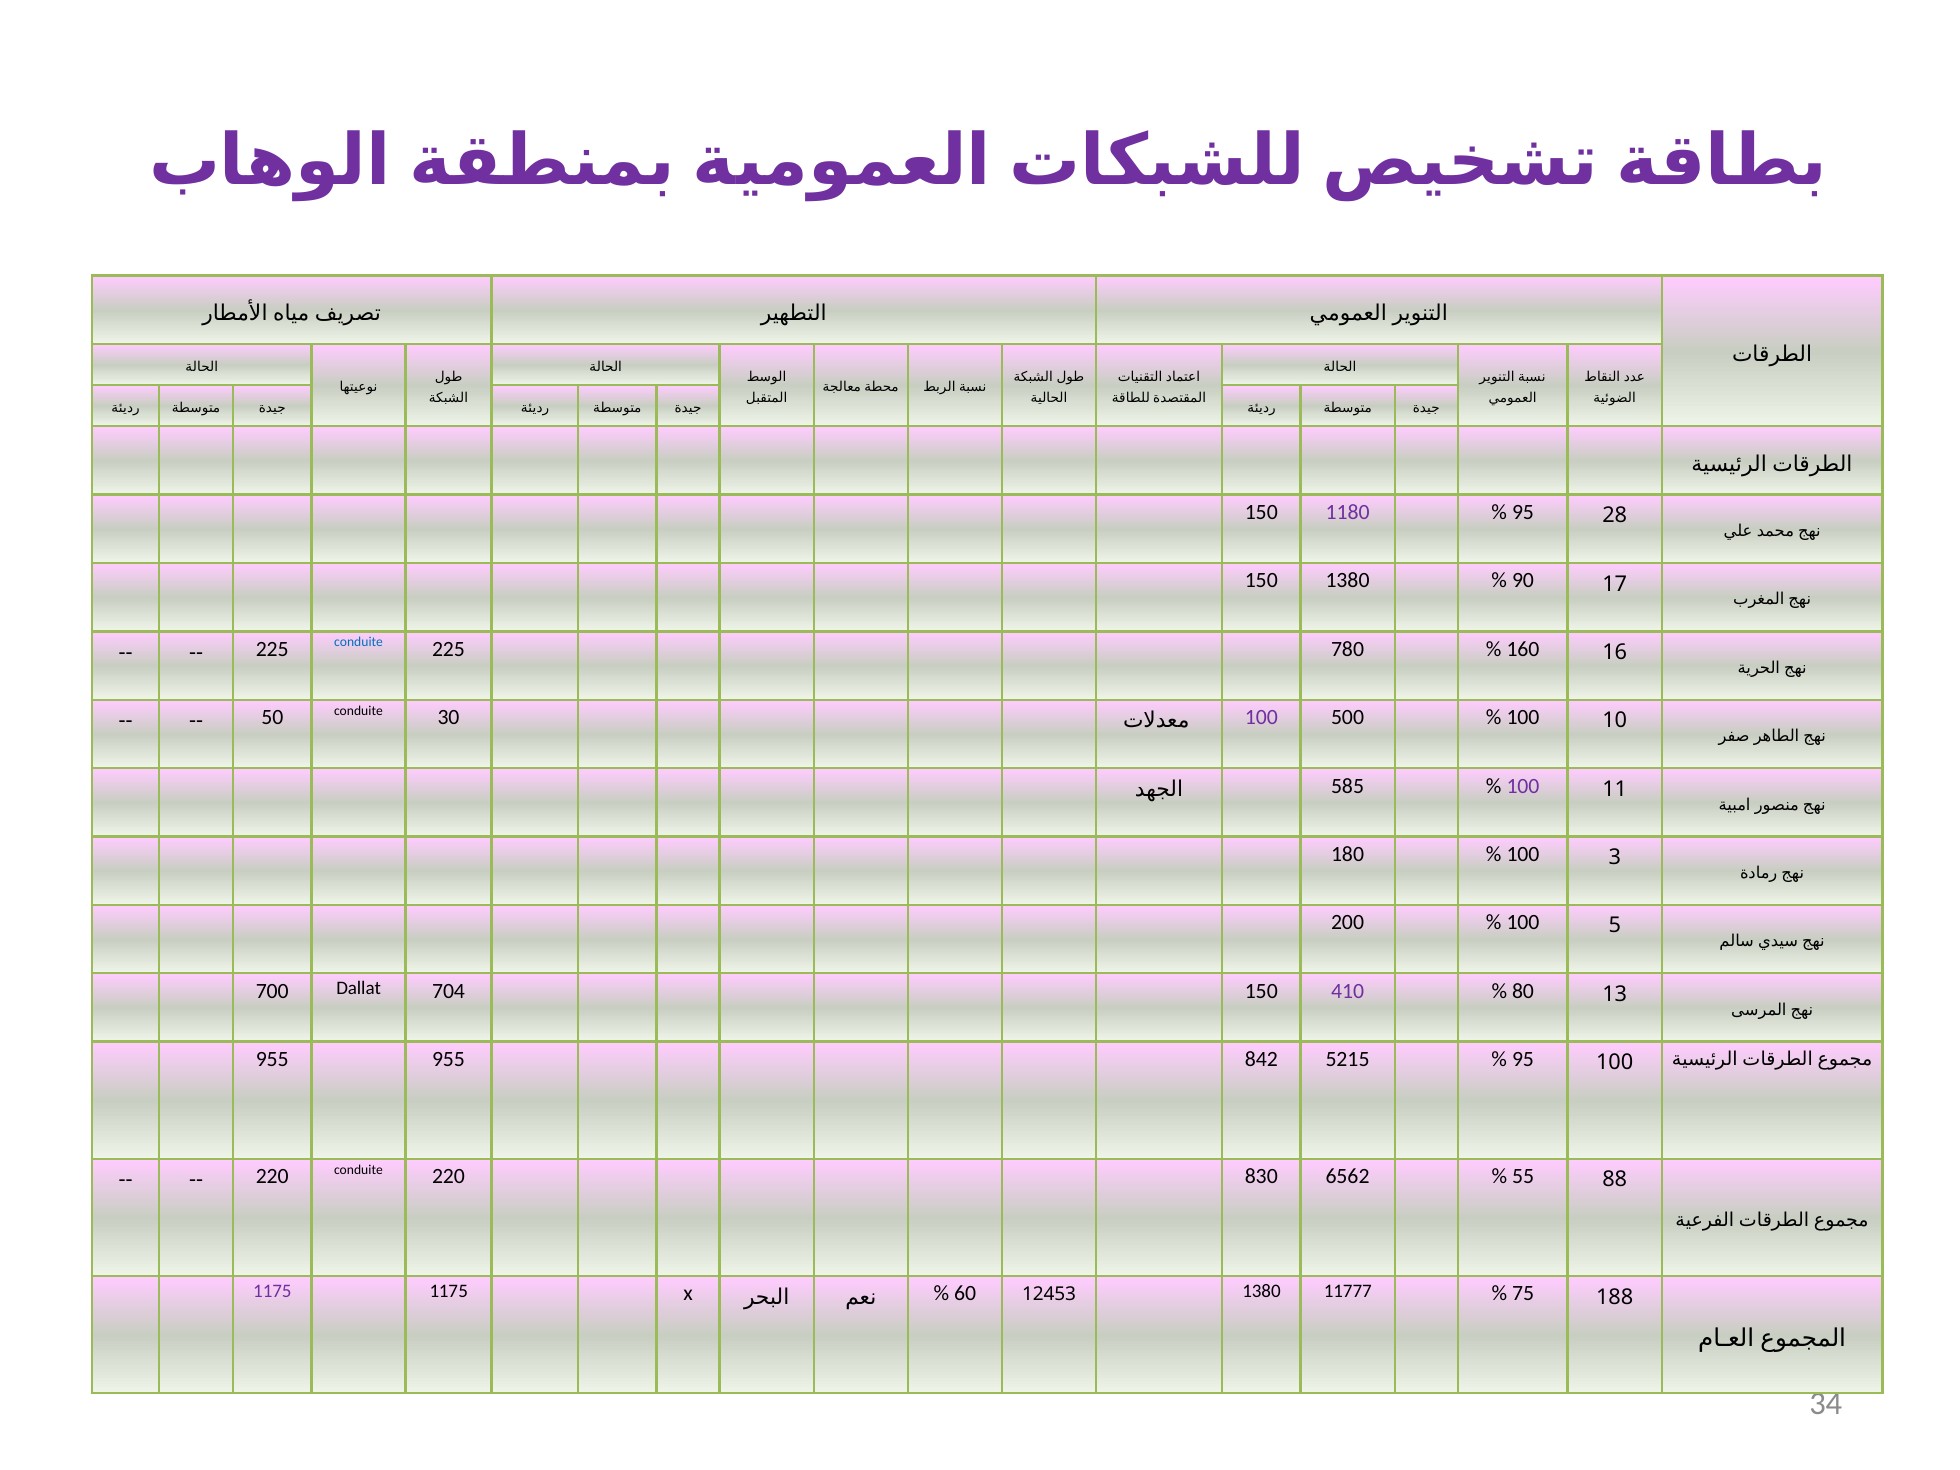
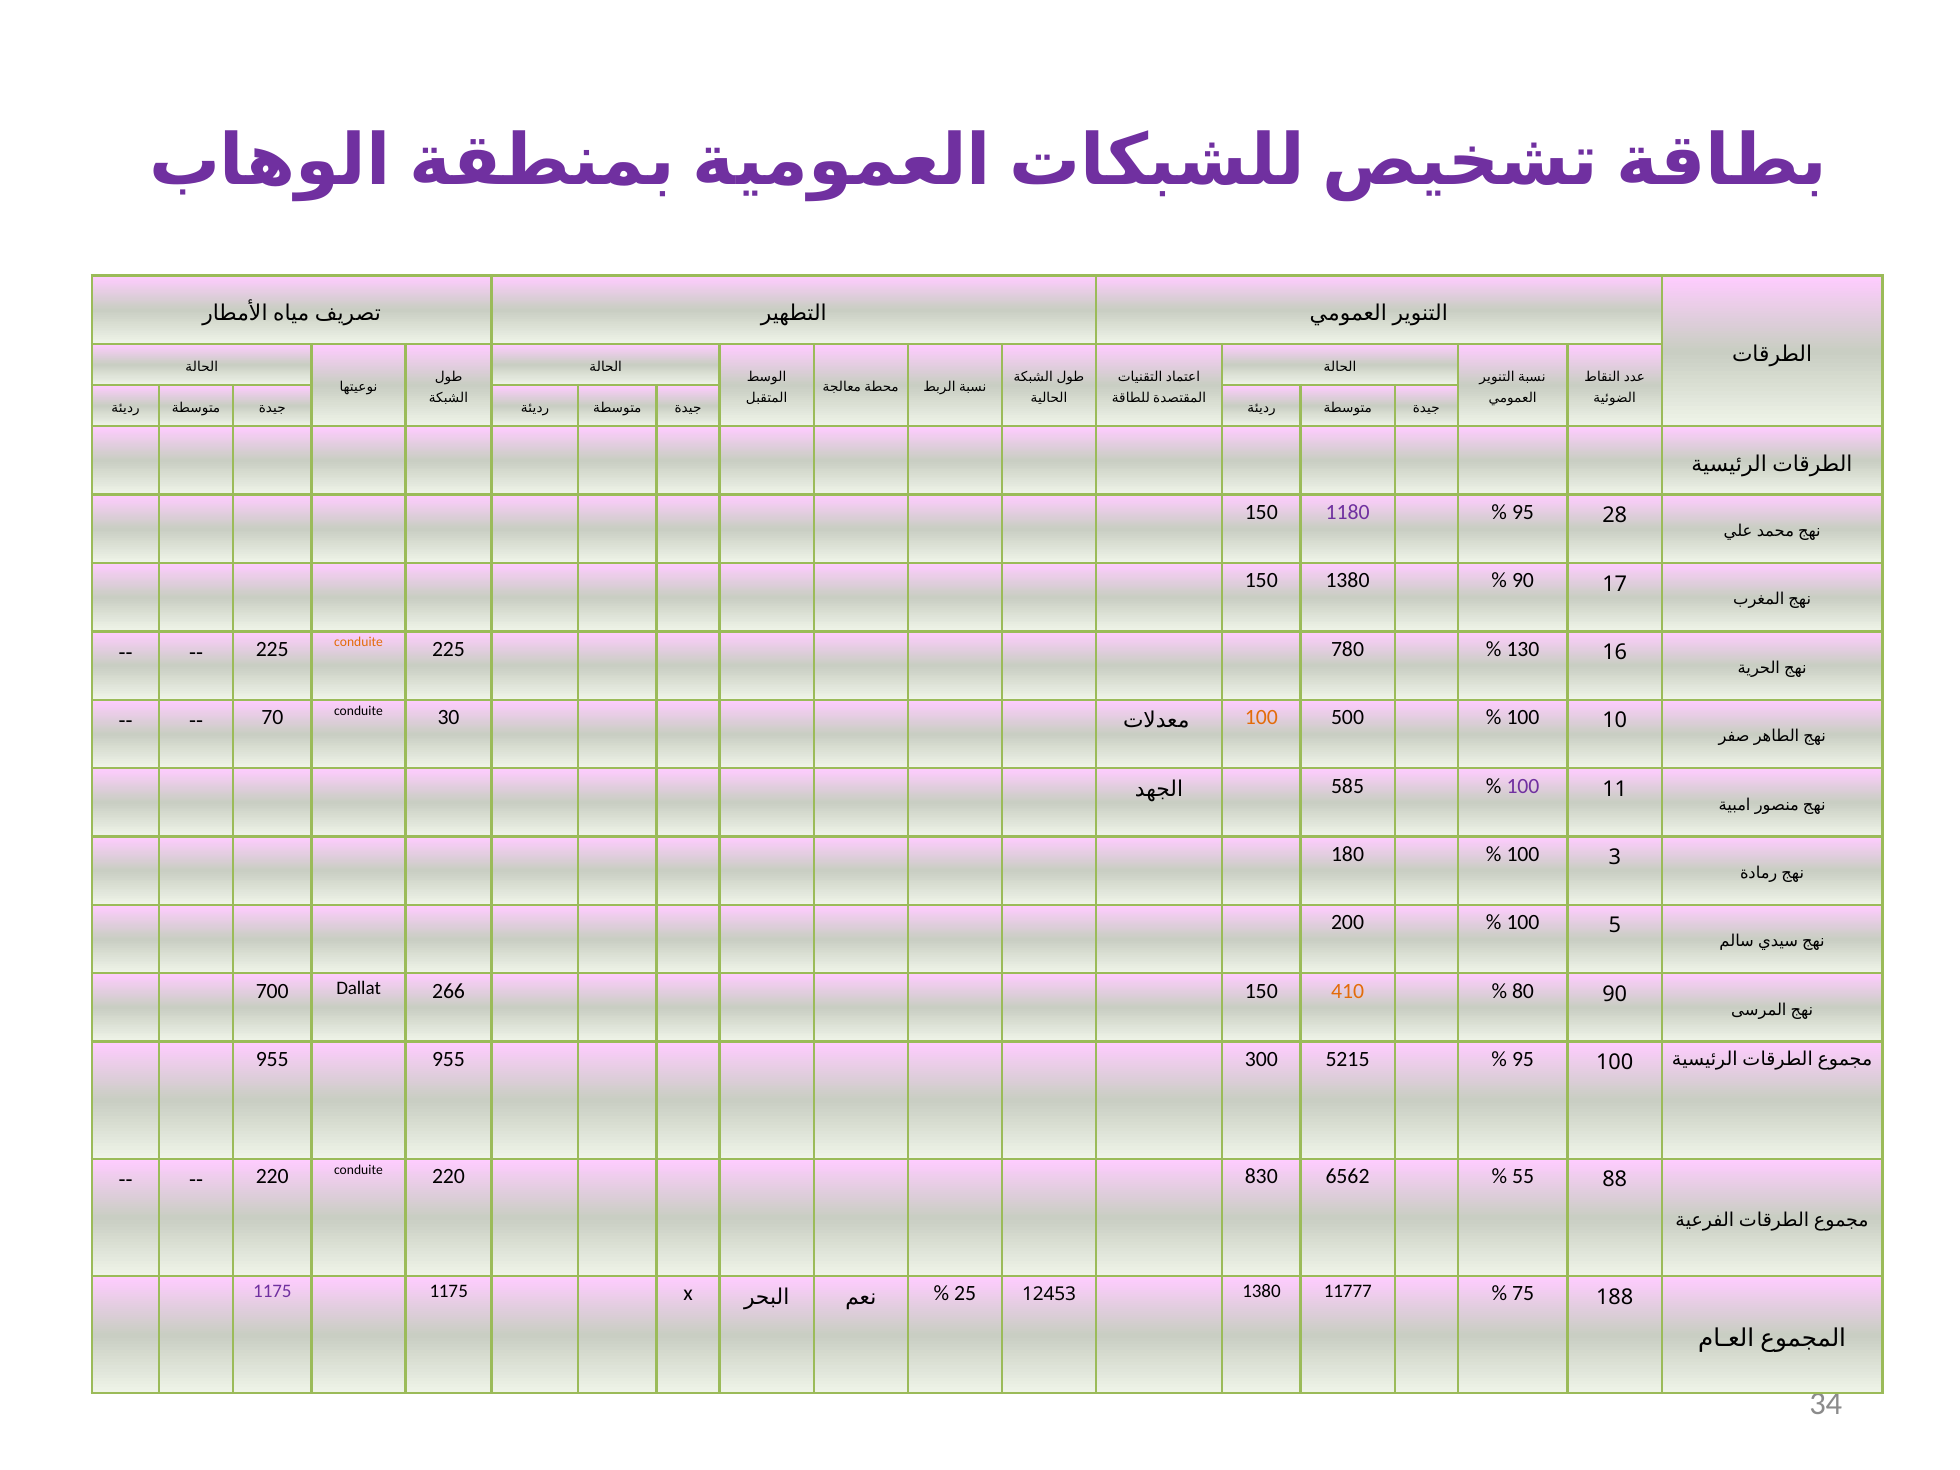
conduite at (359, 642) colour: blue -> orange
160: 160 -> 130
50: 50 -> 70
100 at (1261, 717) colour: purple -> orange
704: 704 -> 266
410 colour: purple -> orange
80 13: 13 -> 90
842: 842 -> 300
60: 60 -> 25
